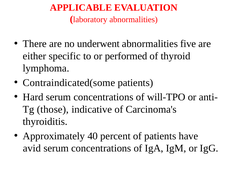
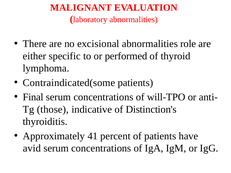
APPLICABLE: APPLICABLE -> MALIGNANT
underwent: underwent -> excisional
five: five -> role
Hard: Hard -> Final
Carcinoma's: Carcinoma's -> Distinction's
40: 40 -> 41
